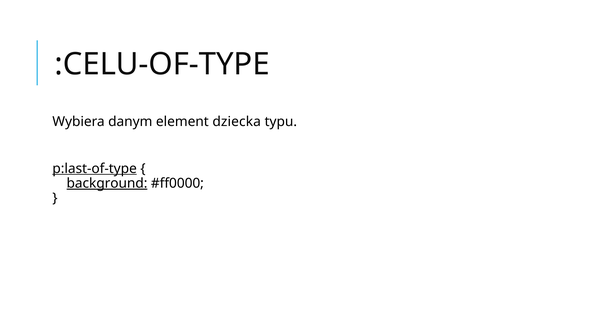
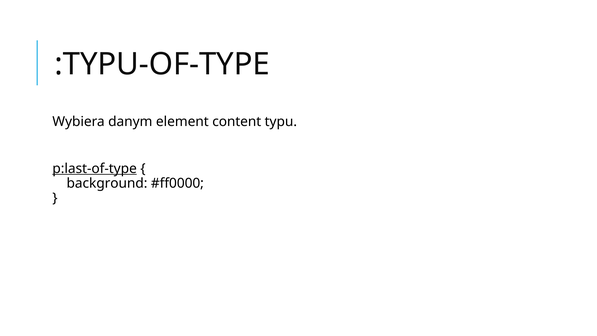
:CELU-OF-TYPE: :CELU-OF-TYPE -> :TYPU-OF-TYPE
dziecka: dziecka -> content
background underline: present -> none
